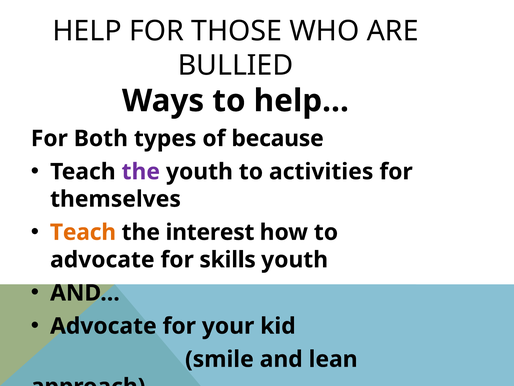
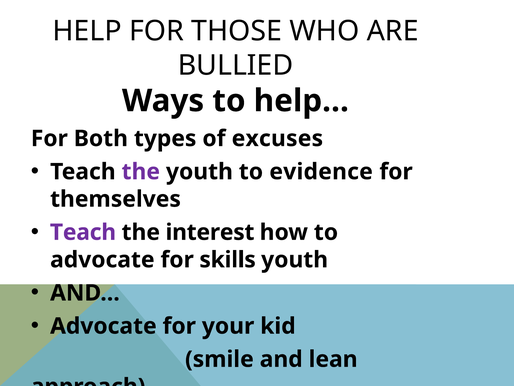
because: because -> excuses
activities: activities -> evidence
Teach at (83, 232) colour: orange -> purple
